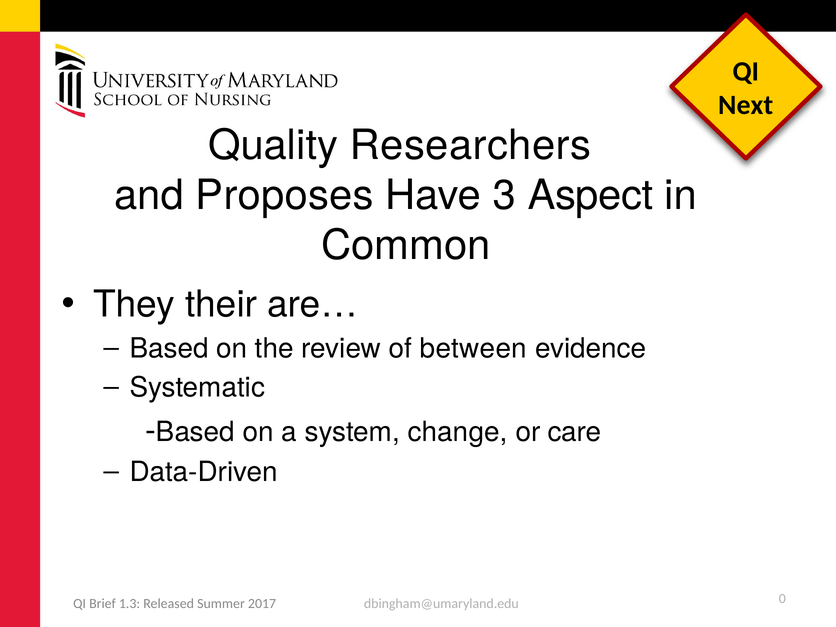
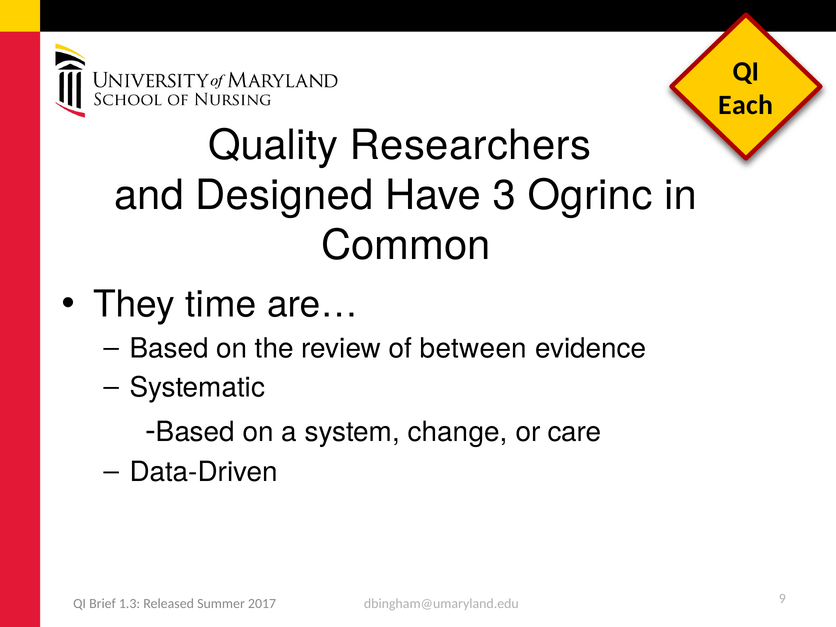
Next: Next -> Each
Proposes: Proposes -> Designed
Aspect: Aspect -> Ogrinc
their: their -> time
0: 0 -> 9
